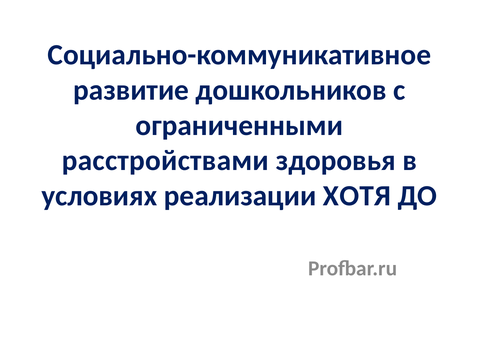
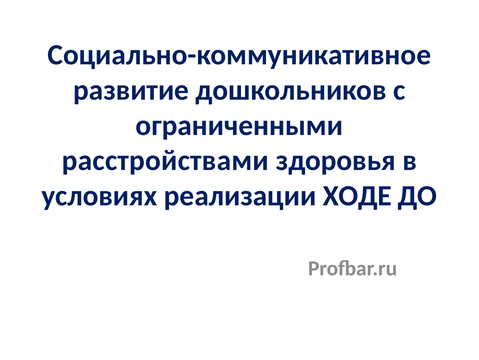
ХОТЯ: ХОТЯ -> ХОДЕ
